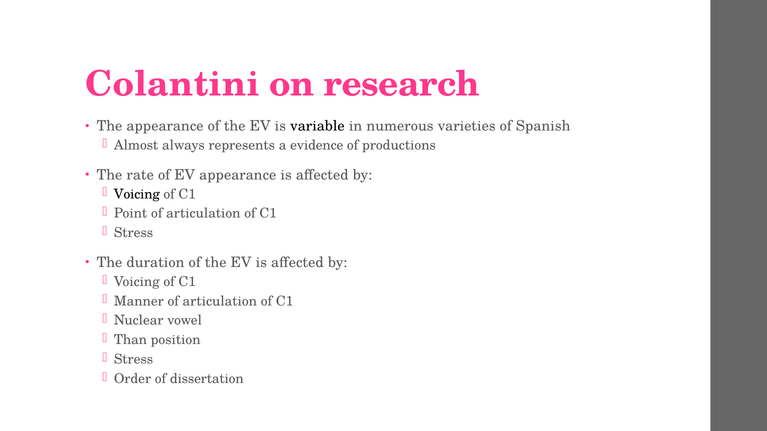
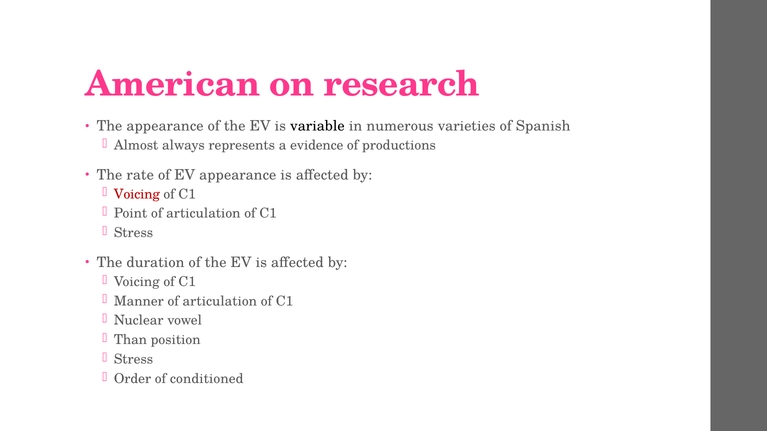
Colantini: Colantini -> American
Voicing at (137, 194) colour: black -> red
dissertation: dissertation -> conditioned
